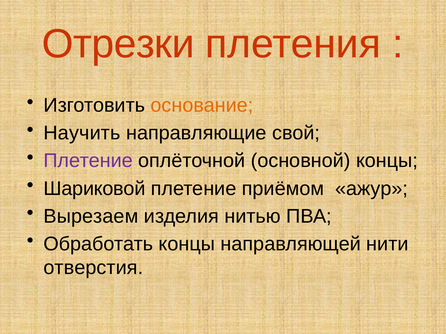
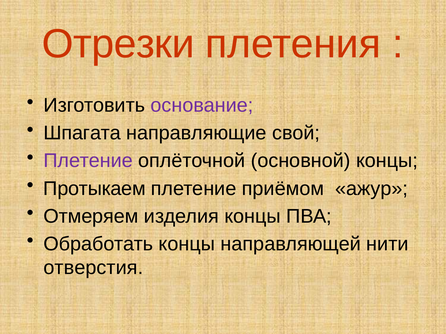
основание colour: orange -> purple
Научить: Научить -> Шпагата
Шариковой: Шариковой -> Протыкаем
Вырезаем: Вырезаем -> Отмеряем
изделия нитью: нитью -> концы
